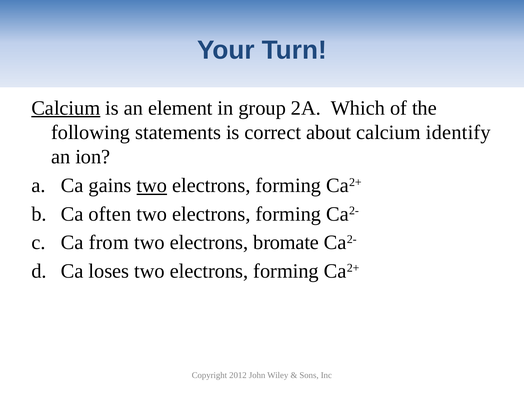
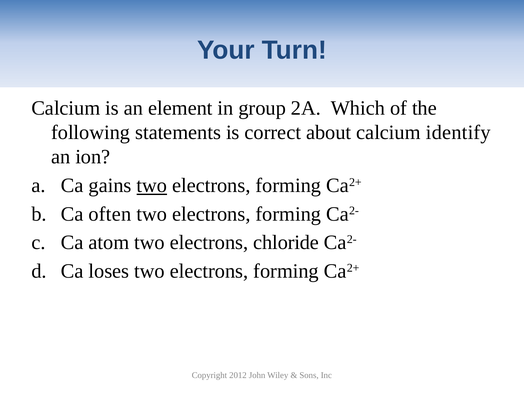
Calcium at (66, 108) underline: present -> none
from: from -> atom
bromate: bromate -> chloride
